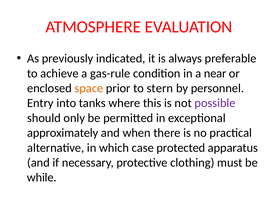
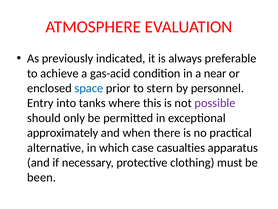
gas-rule: gas-rule -> gas-acid
space colour: orange -> blue
protected: protected -> casualties
while: while -> been
